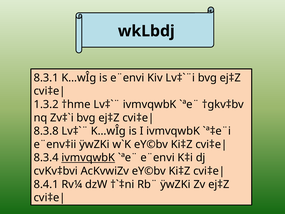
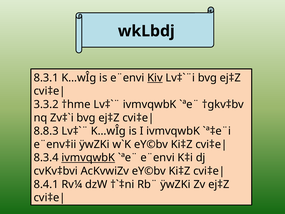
Kiv underline: none -> present
1.3.2: 1.3.2 -> 3.3.2
8.3.8: 8.3.8 -> 8.8.3
